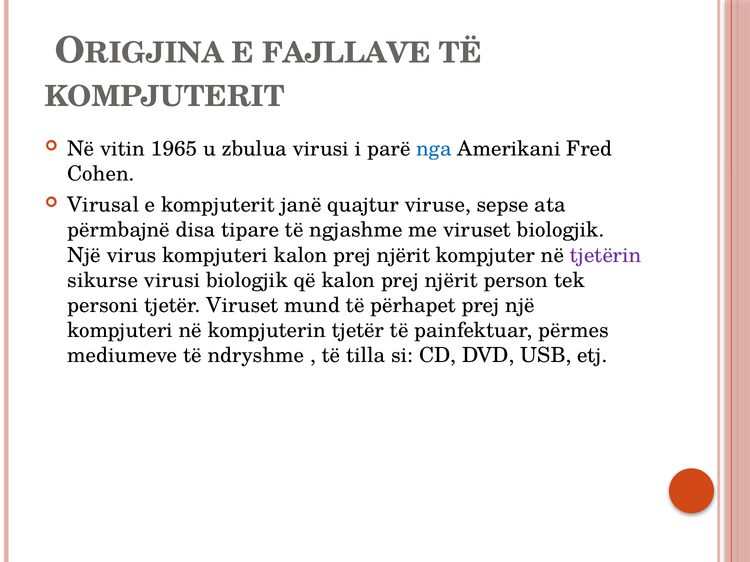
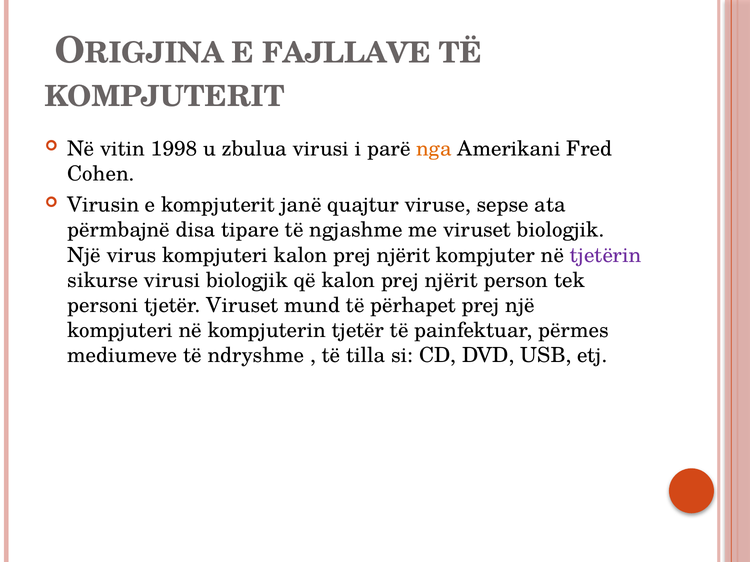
1965: 1965 -> 1998
nga colour: blue -> orange
Virusal: Virusal -> Virusin
